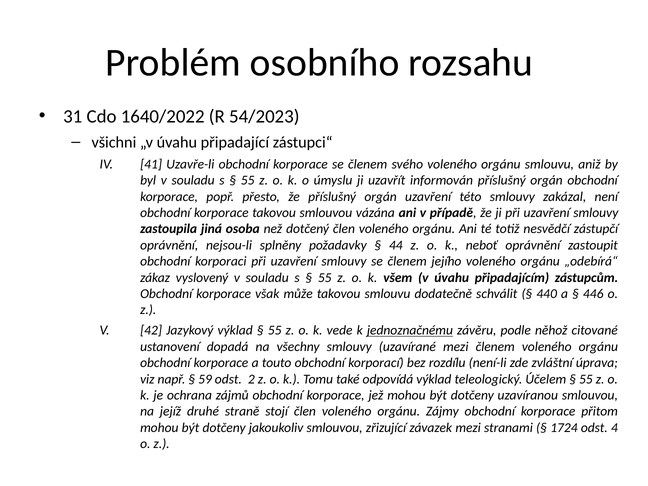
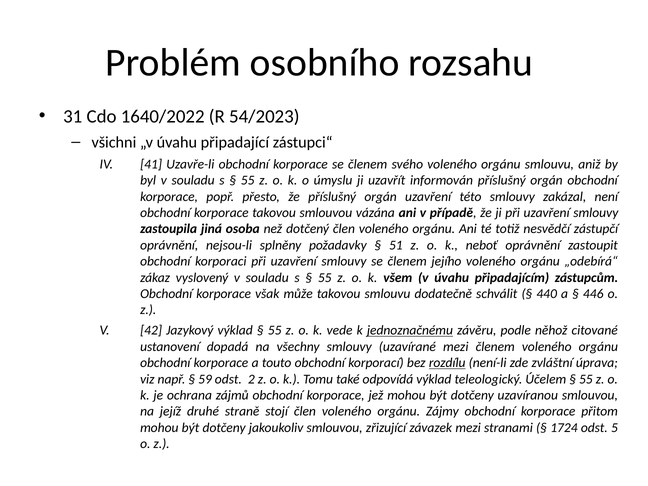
44: 44 -> 51
rozdílu underline: none -> present
4: 4 -> 5
